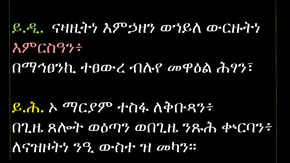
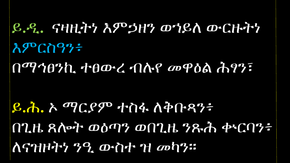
እምርስዓን፥ colour: pink -> light blue
